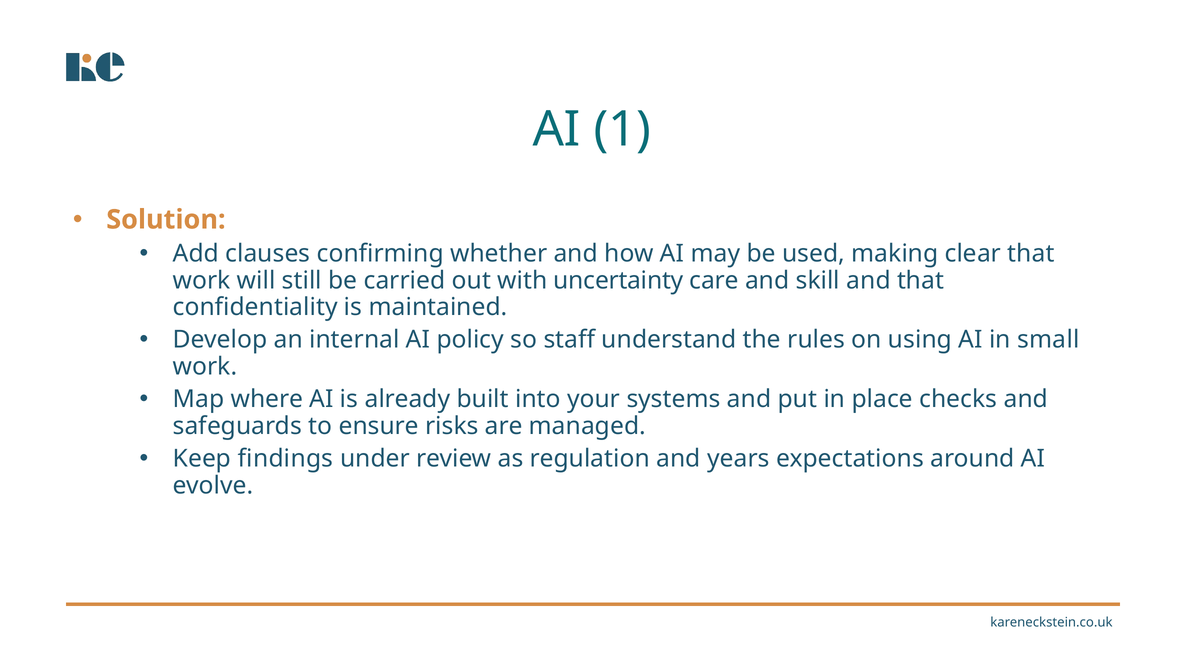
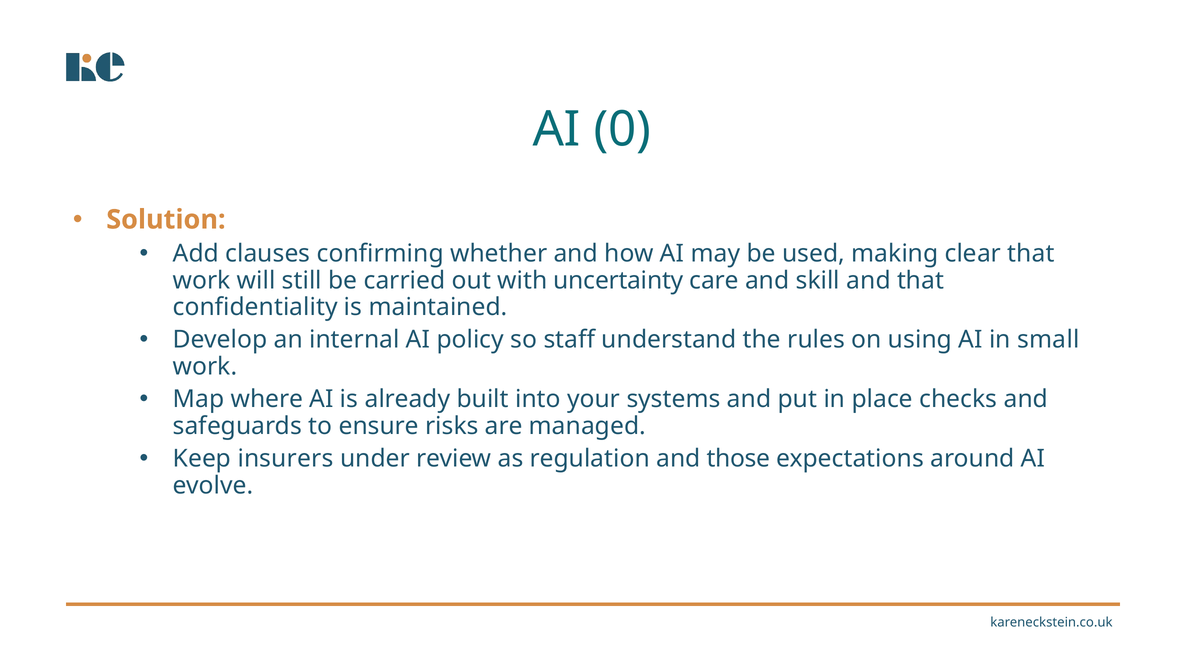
1: 1 -> 0
findings: findings -> insurers
years: years -> those
